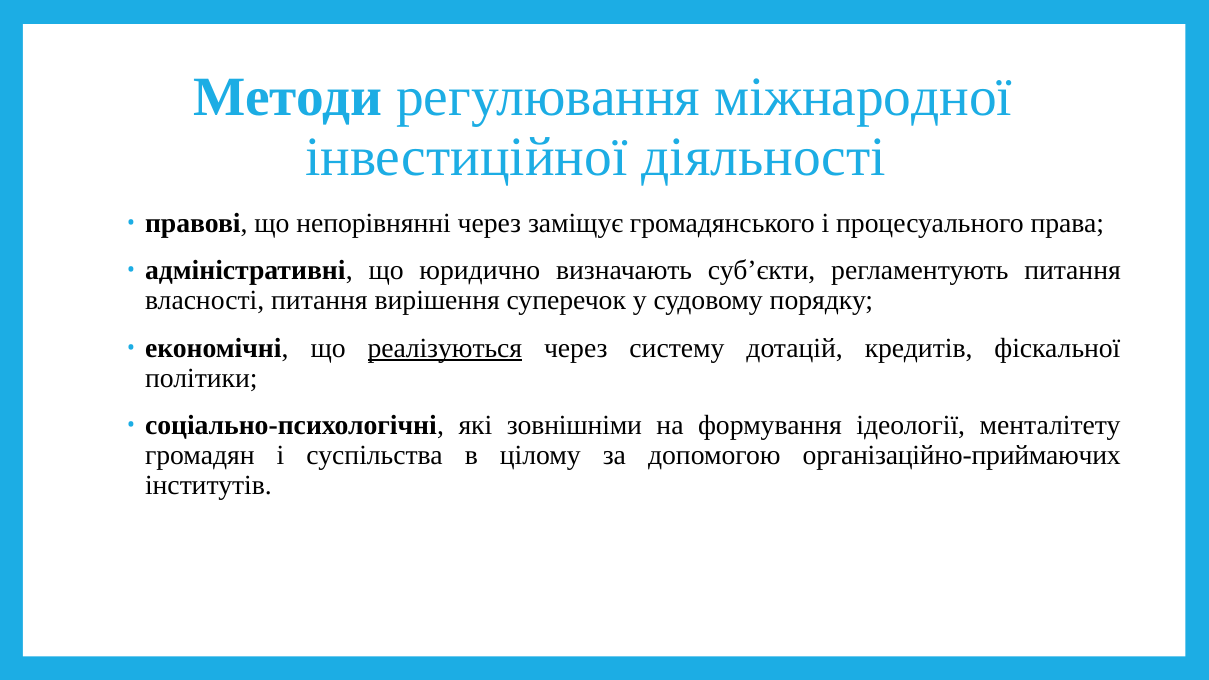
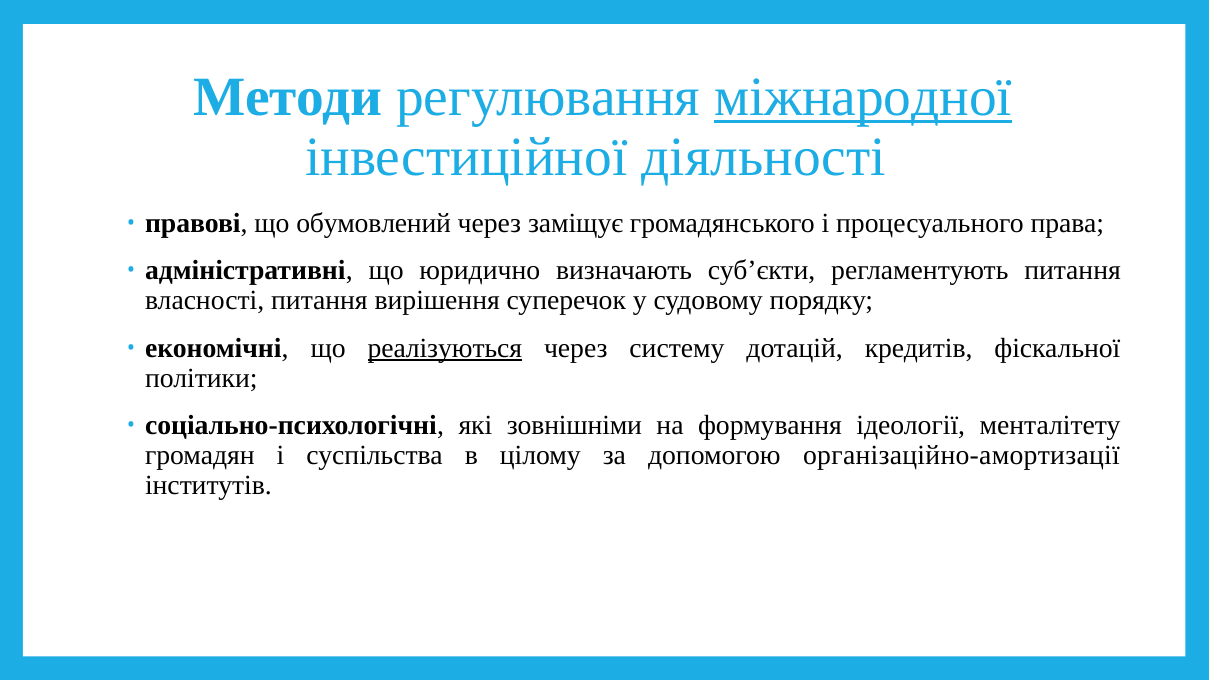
міжнародної underline: none -> present
непорівнянні: непорівнянні -> обумовлений
організаційно-приймаючих: організаційно-приймаючих -> організаційно-амортизації
